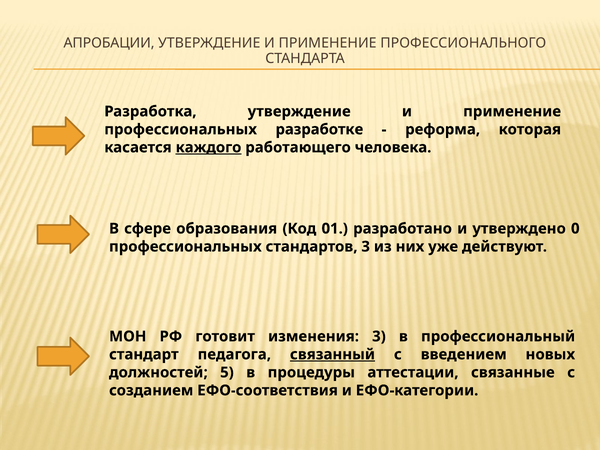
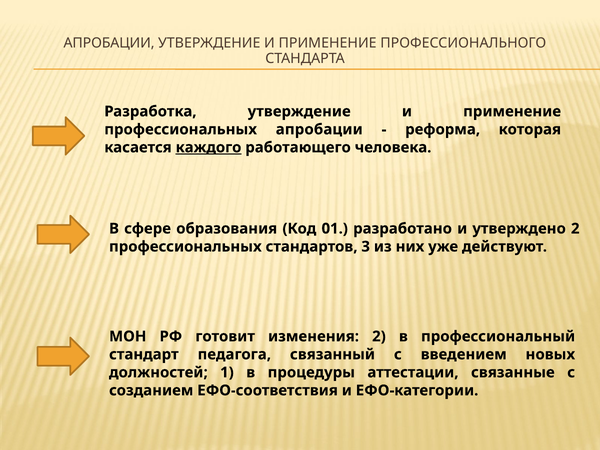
профессиональных разработке: разработке -> апробации
утверждено 0: 0 -> 2
изменения 3: 3 -> 2
связанный underline: present -> none
5: 5 -> 1
